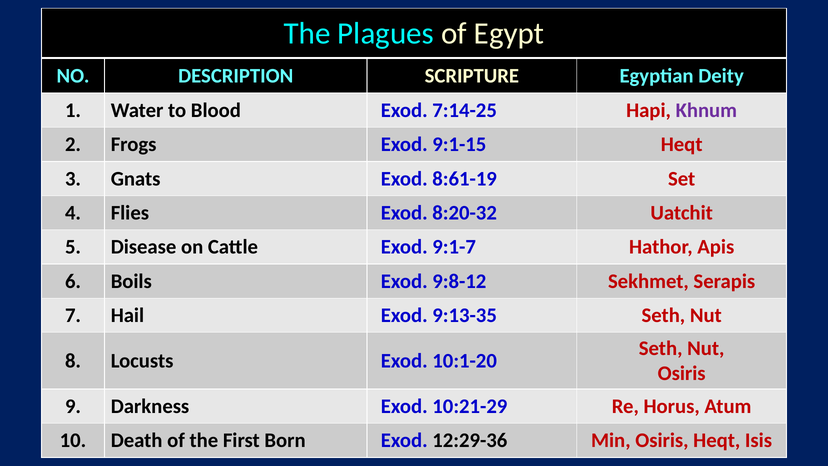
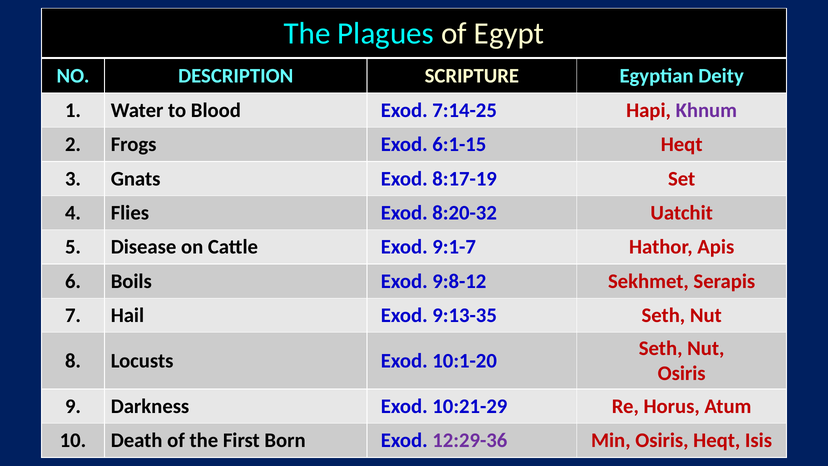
9:1-15: 9:1-15 -> 6:1-15
8:61-19: 8:61-19 -> 8:17-19
12:29-36 colour: black -> purple
